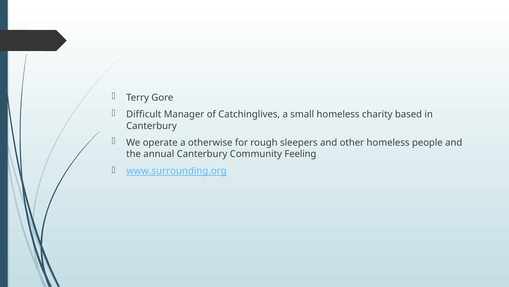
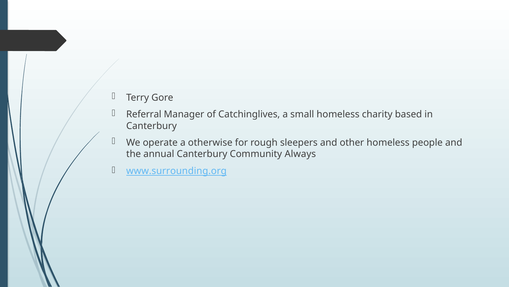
Difficult: Difficult -> Referral
Feeling: Feeling -> Always
